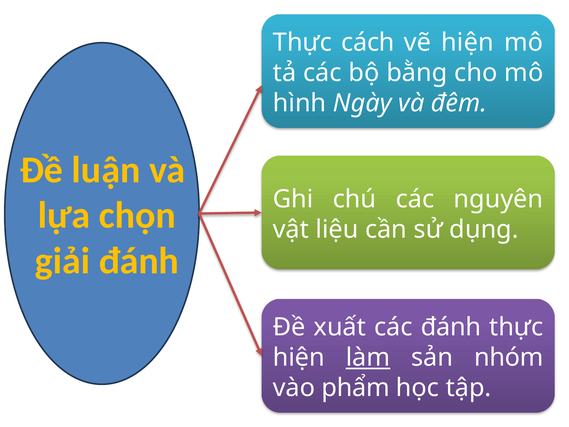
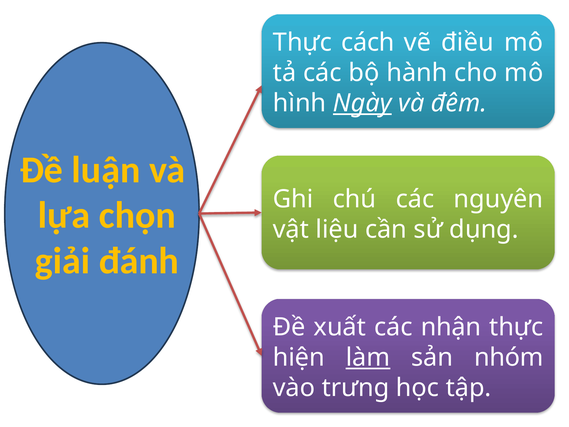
vẽ hiện: hiện -> điều
bằng: bằng -> hành
Ngày underline: none -> present
các đánh: đánh -> nhận
phẩm: phẩm -> trưng
